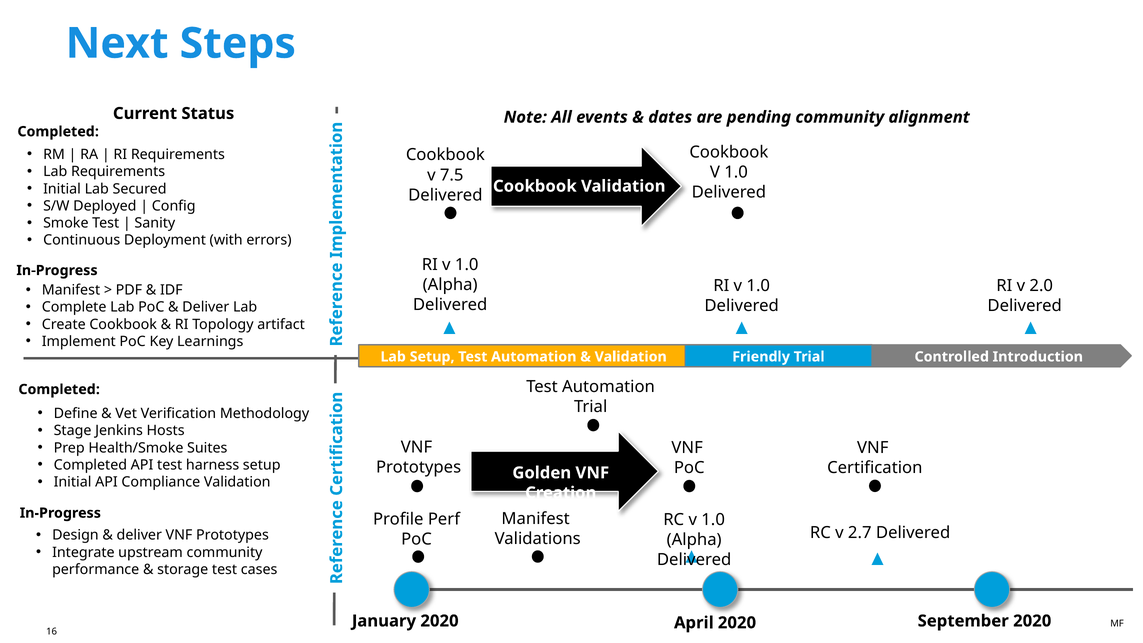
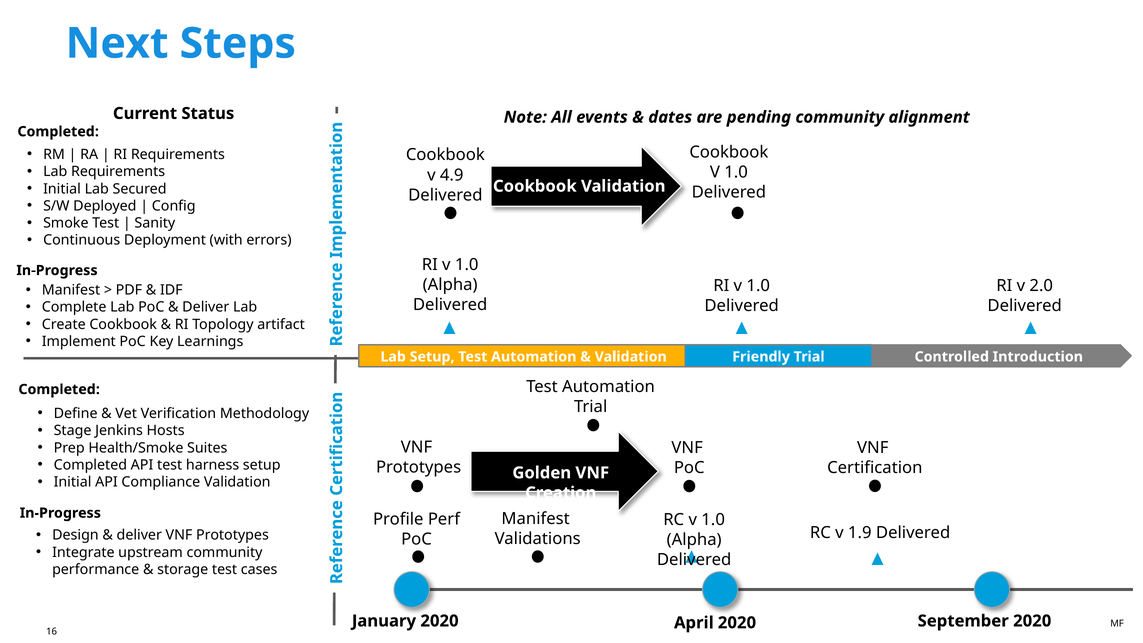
7.5: 7.5 -> 4.9
2.7: 2.7 -> 1.9
